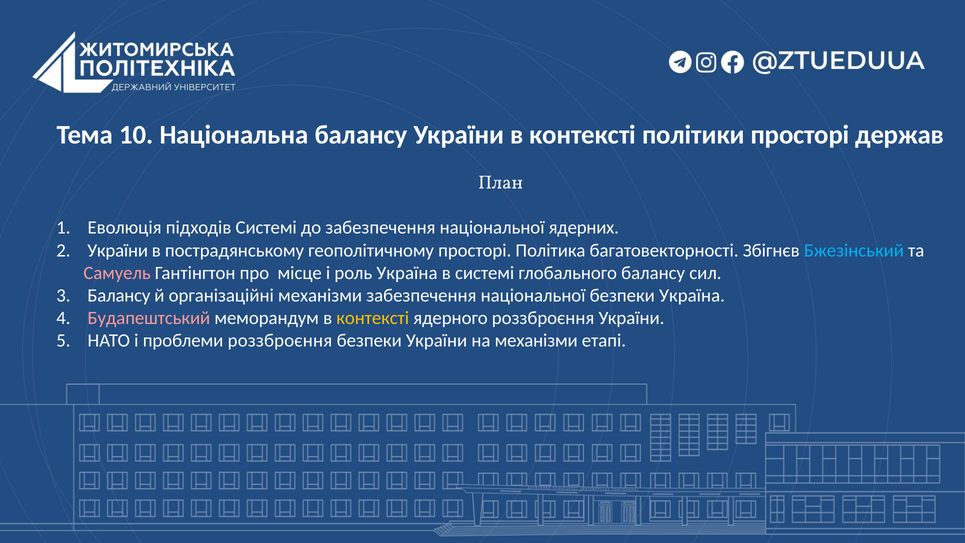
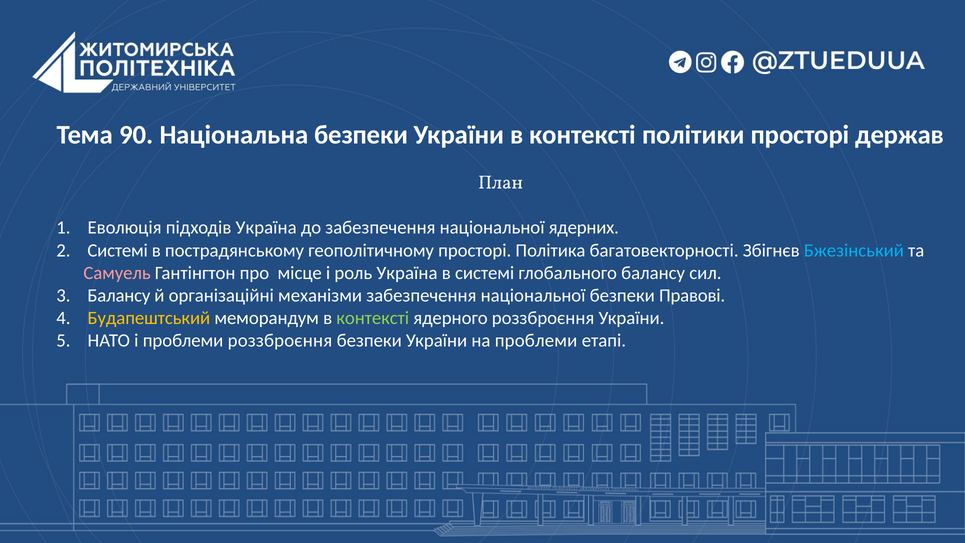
10: 10 -> 90
Національна балансу: балансу -> безпеки
підходів Системі: Системі -> Україна
України at (118, 250): України -> Системі
безпеки Україна: Україна -> Правові
Будапештський colour: pink -> yellow
контексті at (373, 318) colour: yellow -> light green
на механізми: механізми -> проблеми
